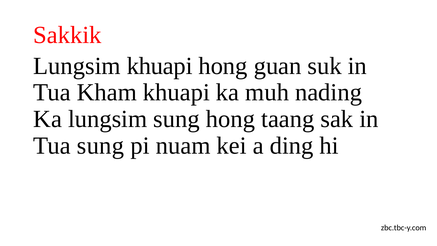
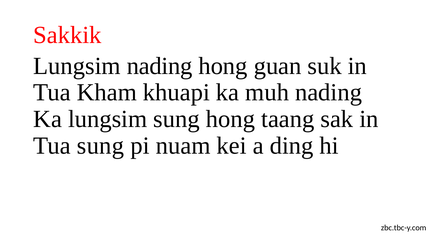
Lungsim khuapi: khuapi -> nading
